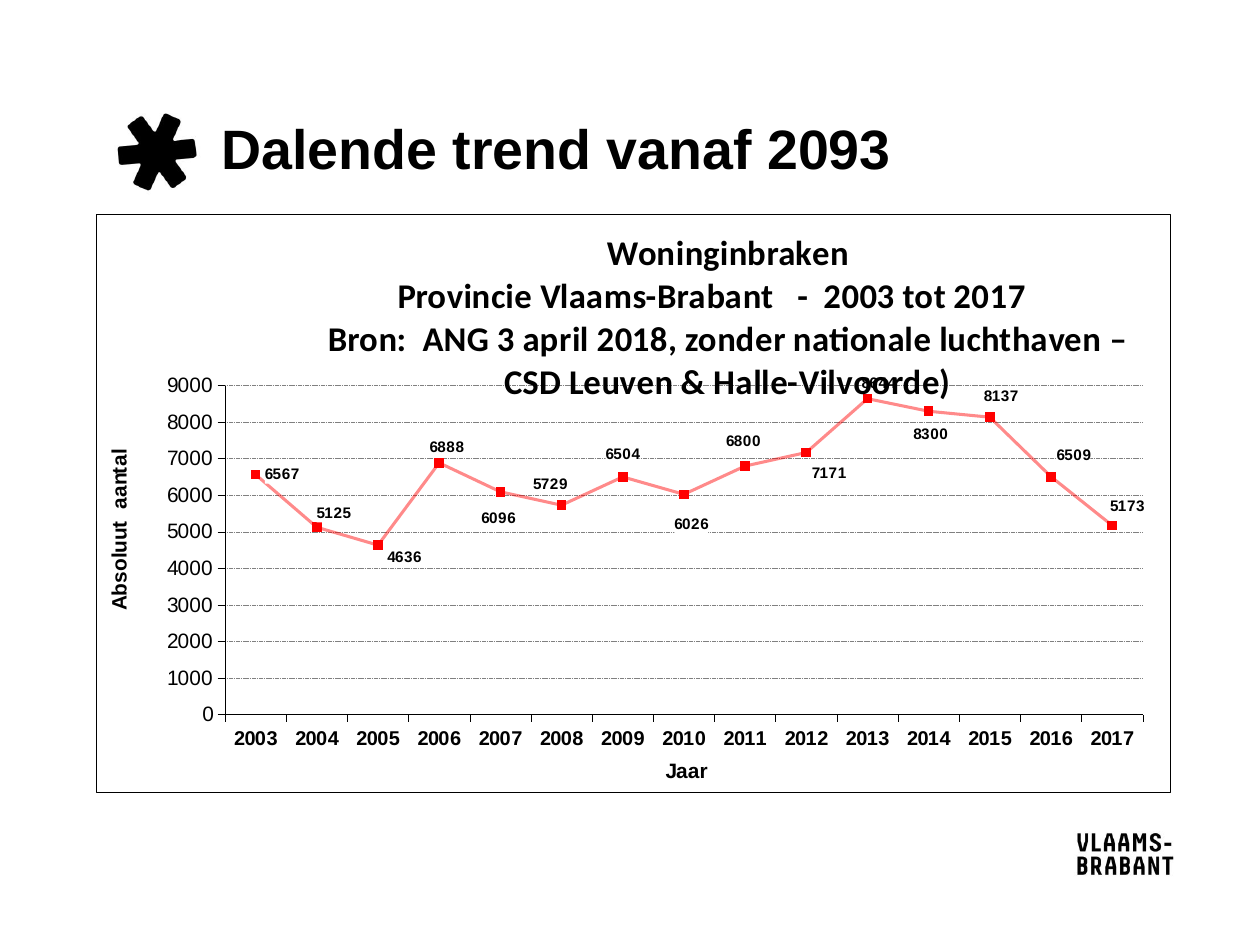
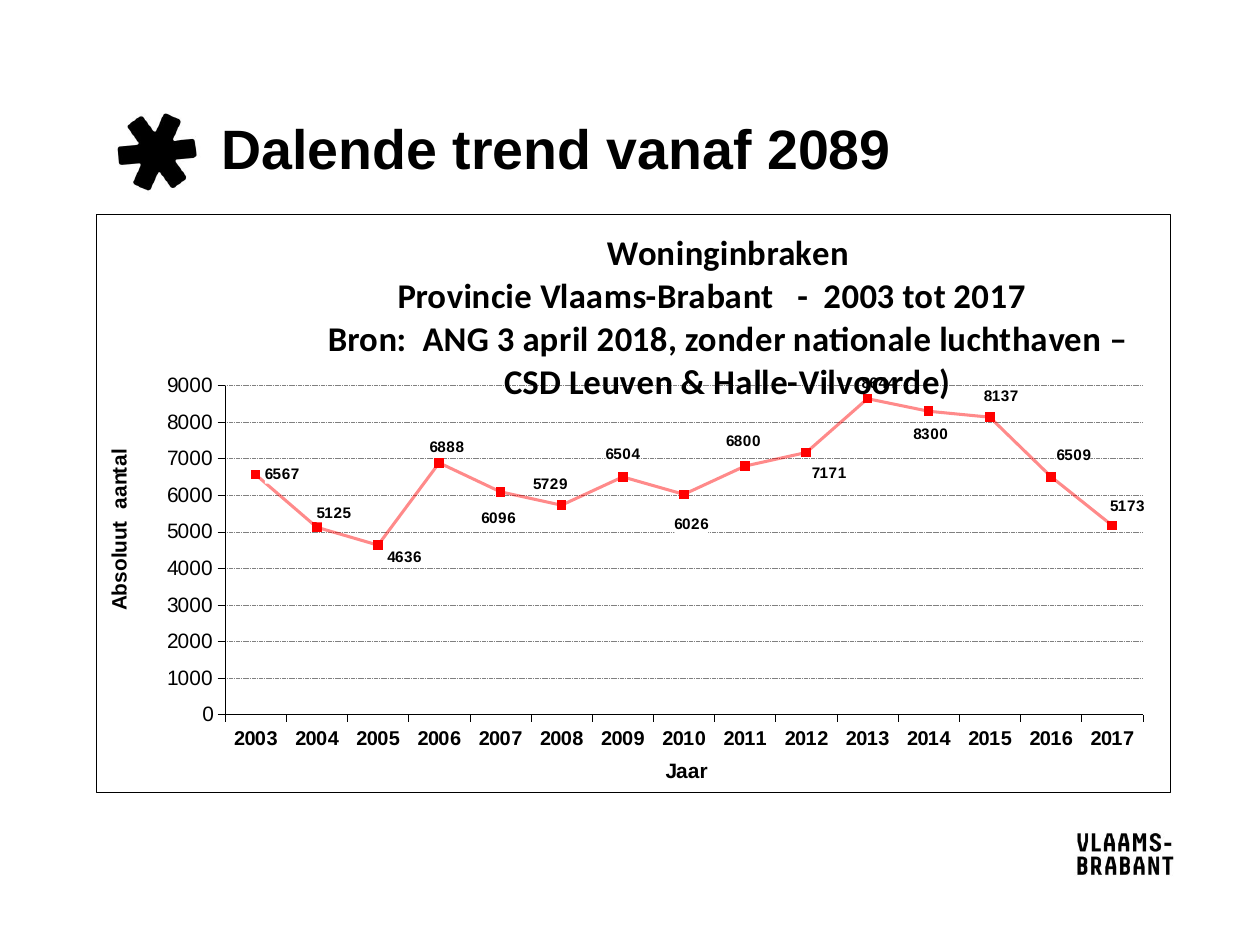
2093: 2093 -> 2089
